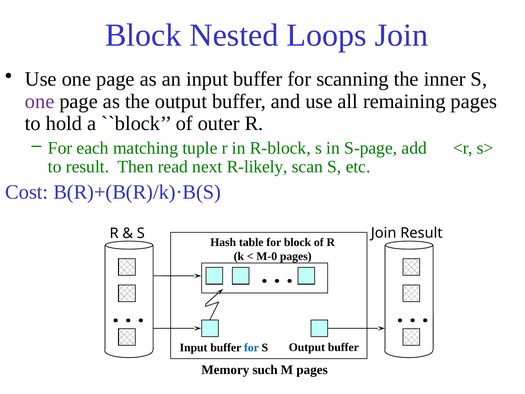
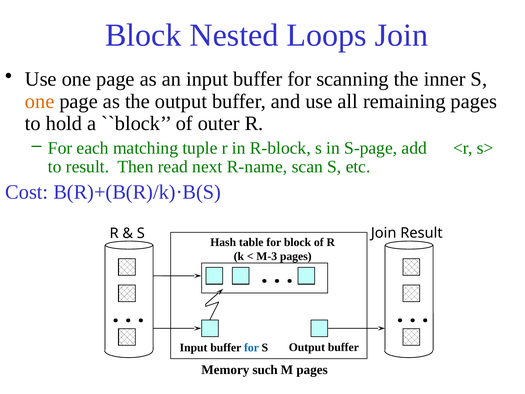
one at (40, 101) colour: purple -> orange
R-likely: R-likely -> R-name
M-0: M-0 -> M-3
